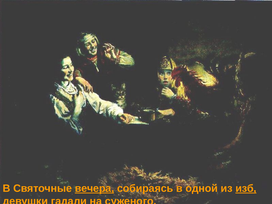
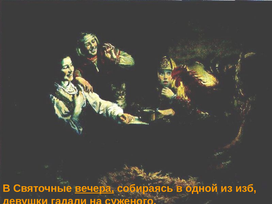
изб underline: present -> none
